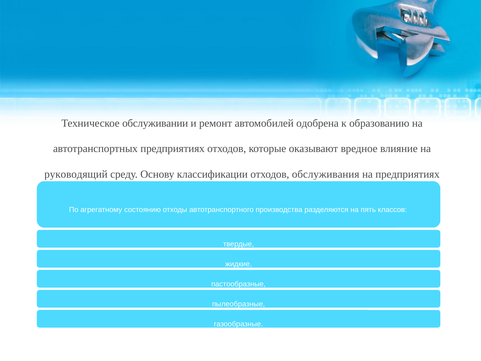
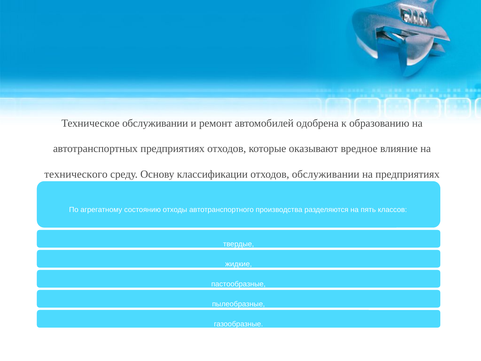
руководящий: руководящий -> технического
отходов обслуживания: обслуживания -> обслуживании
